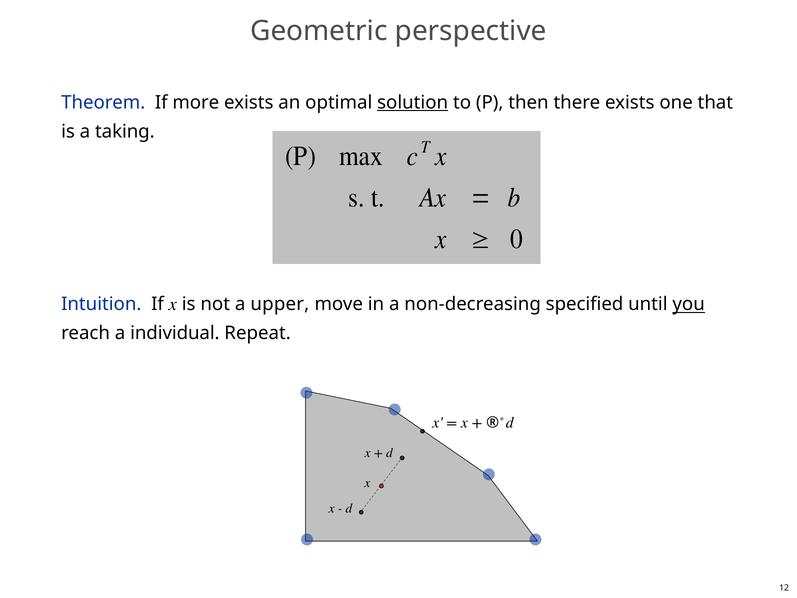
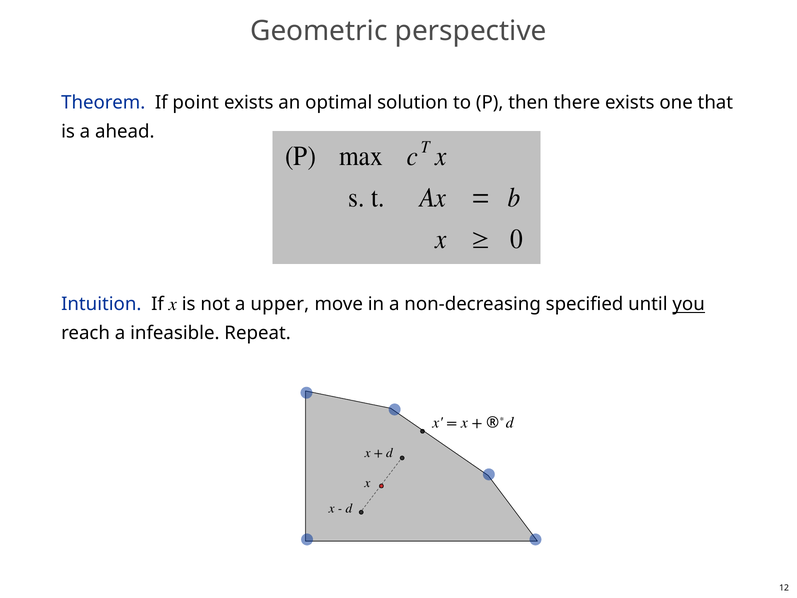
more: more -> point
solution underline: present -> none
taking: taking -> ahead
individual: individual -> infeasible
